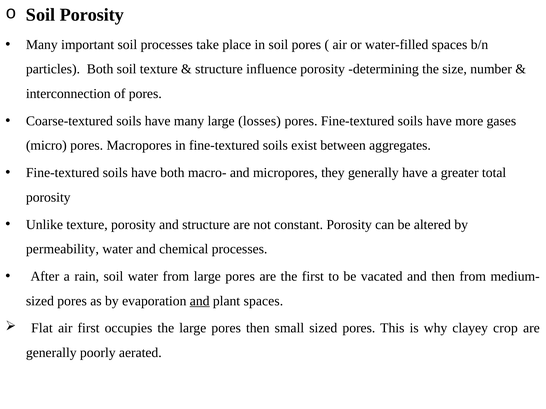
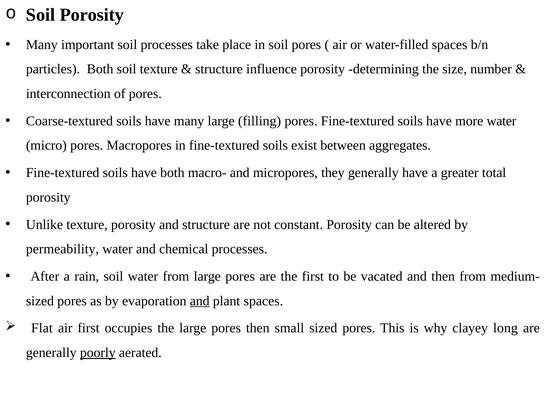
losses: losses -> filling
more gases: gases -> water
crop: crop -> long
poorly underline: none -> present
